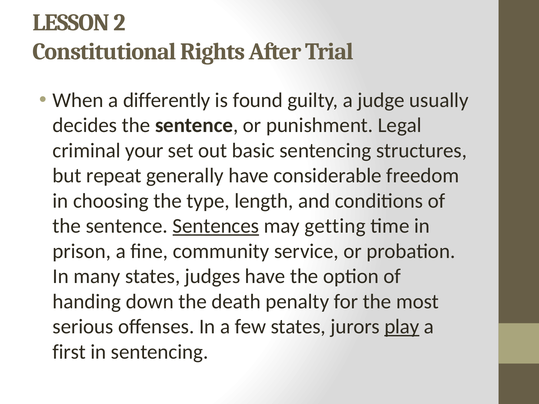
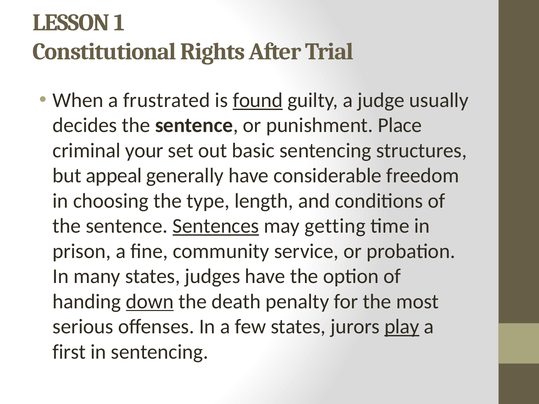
2: 2 -> 1
differently: differently -> frustrated
found underline: none -> present
Legal: Legal -> Place
repeat: repeat -> appeal
down underline: none -> present
